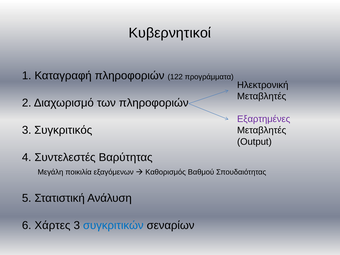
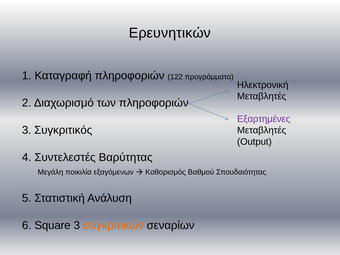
Κυβερνητικοί: Κυβερνητικοί -> Ερευνητικών
Χάρτες: Χάρτες -> Square
συγκριτικών colour: blue -> orange
